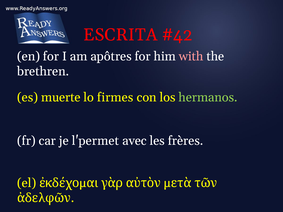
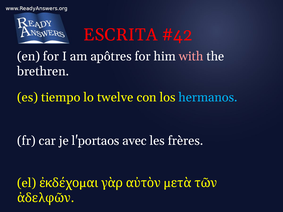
muerte: muerte -> tiempo
firmes: firmes -> twelve
hermanos colour: light green -> light blue
l'permet: l'permet -> l'portaos
